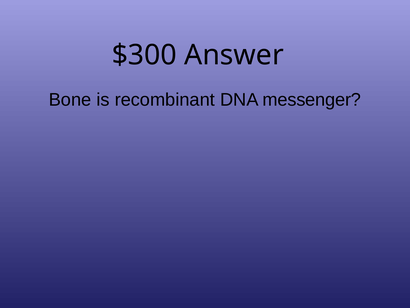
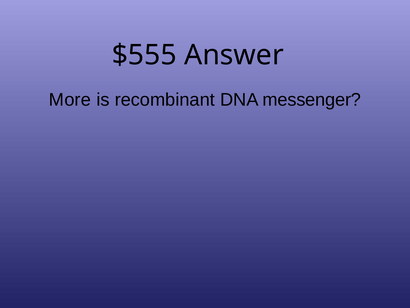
$300: $300 -> $555
Bone: Bone -> More
